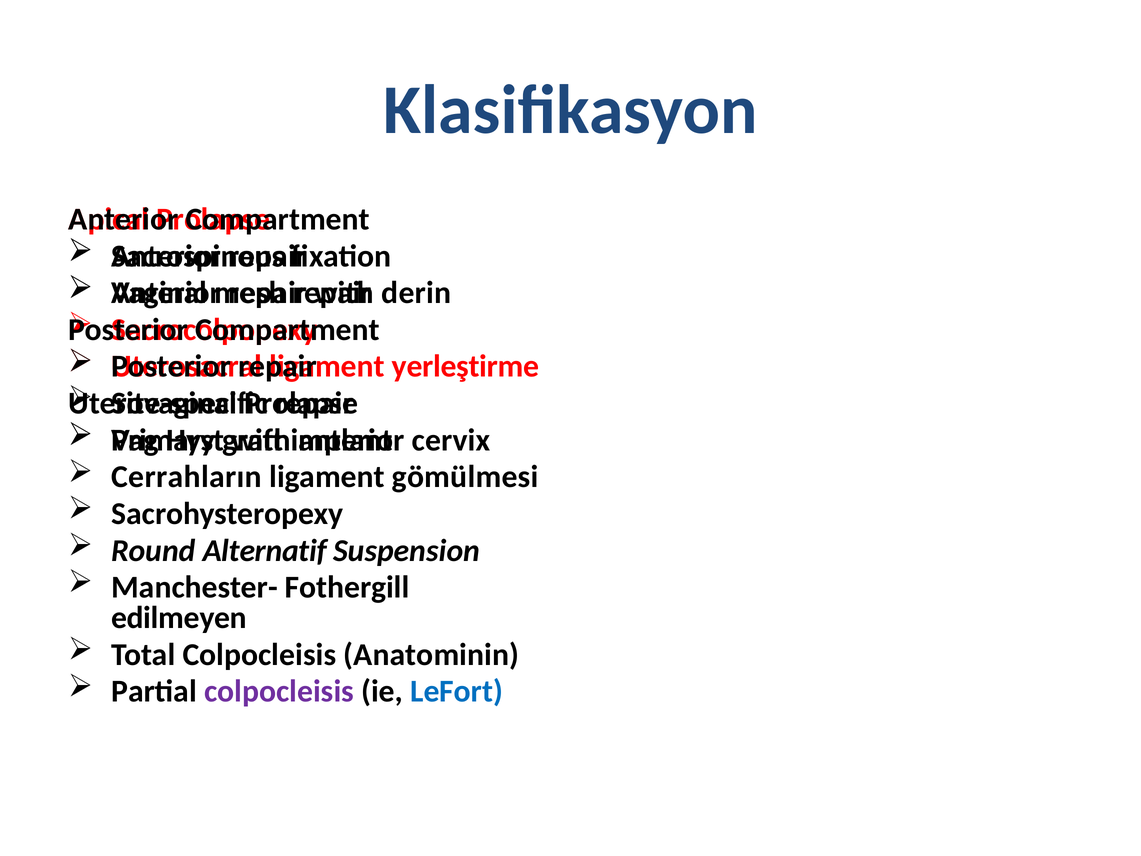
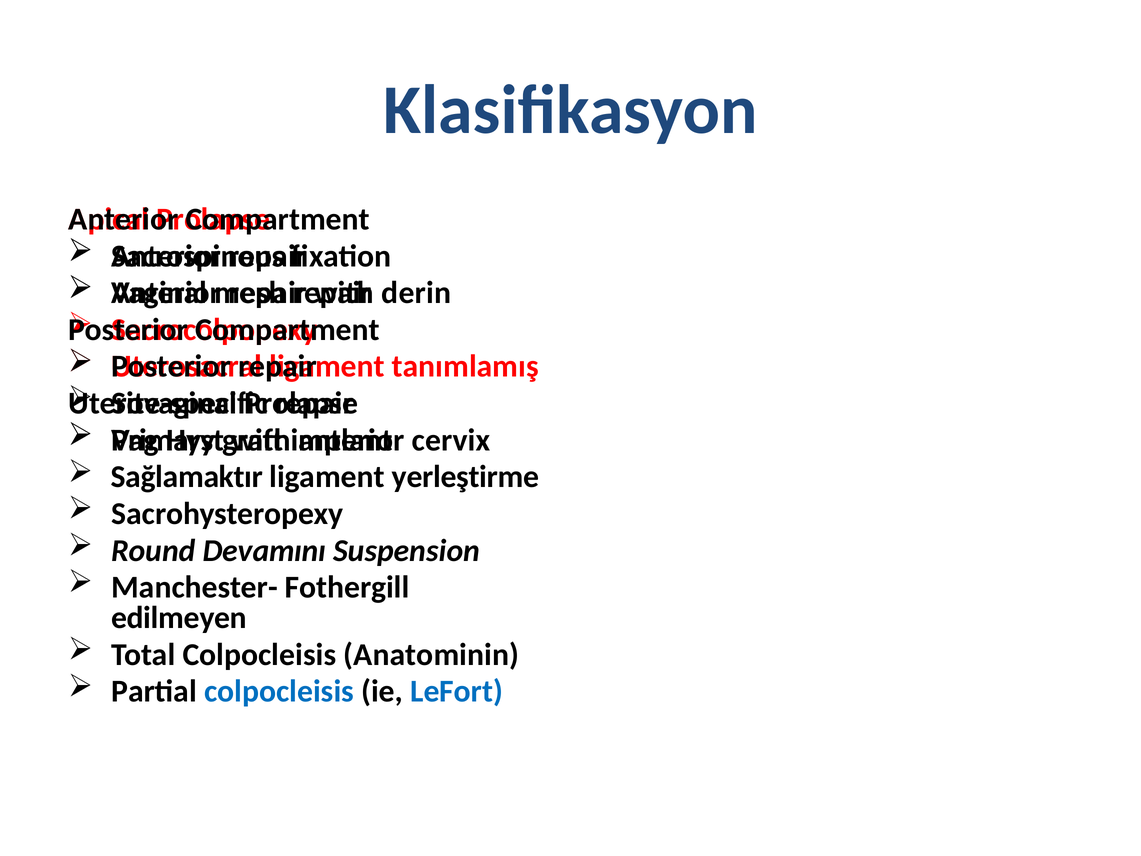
yerleştirme: yerleştirme -> tanımlamış
Cerrahların: Cerrahların -> Sağlamaktır
gömülmesi: gömülmesi -> yerleştirme
Alternatif: Alternatif -> Devamını
colpocleisis at (279, 691) colour: purple -> blue
